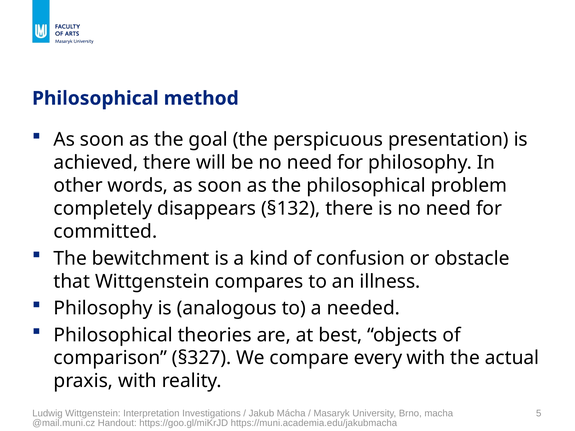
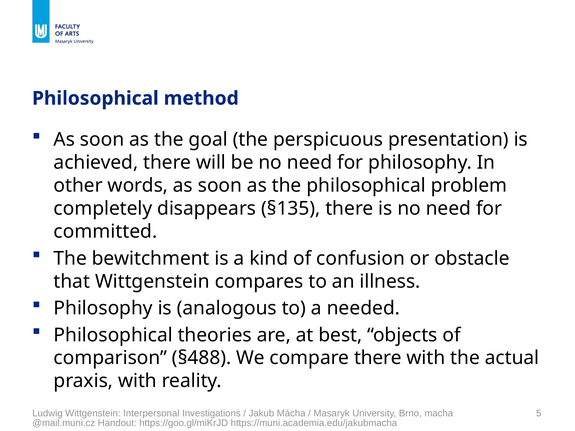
§132: §132 -> §135
§327: §327 -> §488
compare every: every -> there
Interpretation: Interpretation -> Interpersonal
